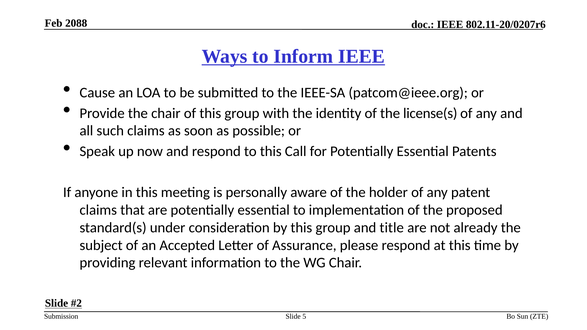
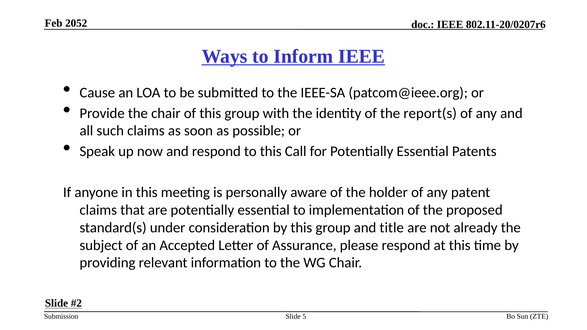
2088: 2088 -> 2052
license(s: license(s -> report(s
